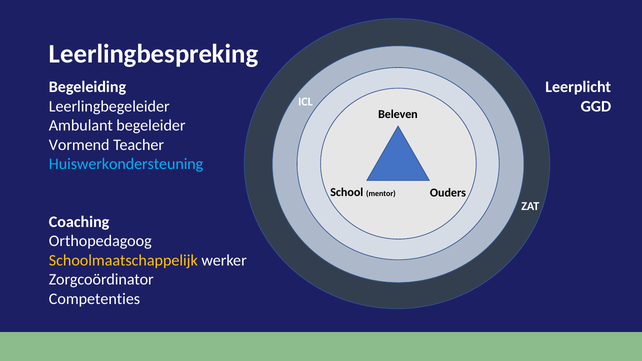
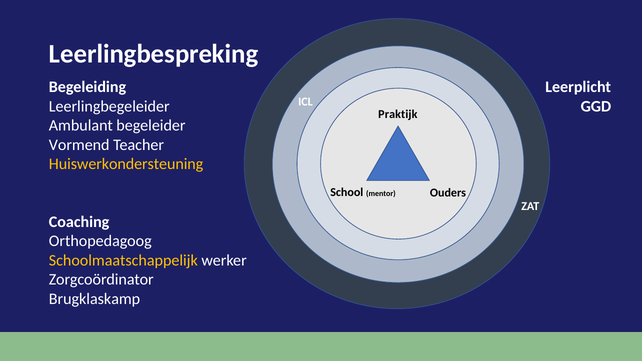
Beleven: Beleven -> Praktijk
Huiswerkondersteuning colour: light blue -> yellow
Competenties: Competenties -> Brugklaskamp
